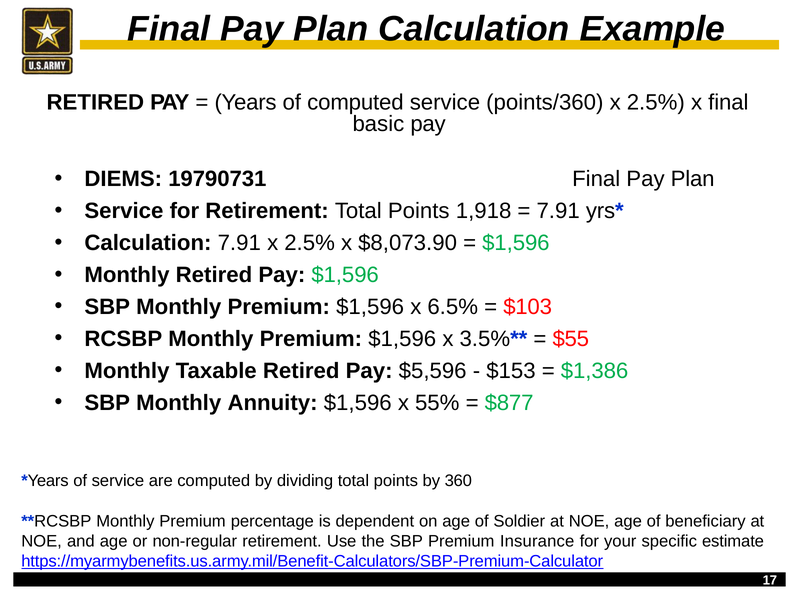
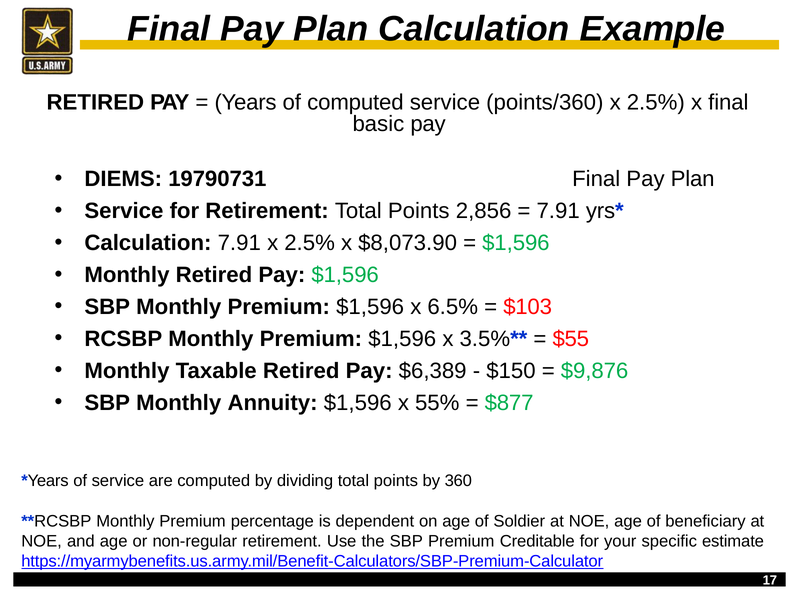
1,918: 1,918 -> 2,856
$5,596: $5,596 -> $6,389
$153: $153 -> $150
$1,386: $1,386 -> $9,876
Insurance: Insurance -> Creditable
